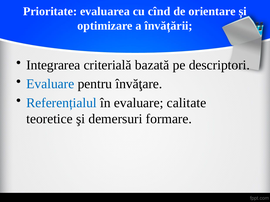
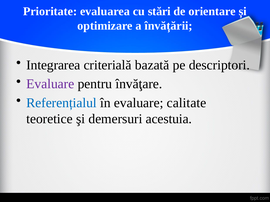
cînd: cînd -> stări
Evaluare at (50, 84) colour: blue -> purple
formare: formare -> acestuia
